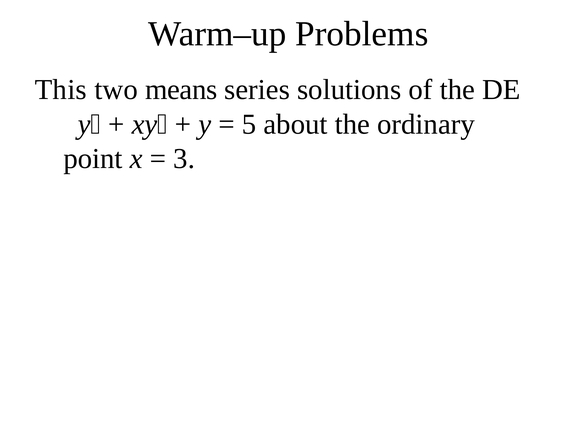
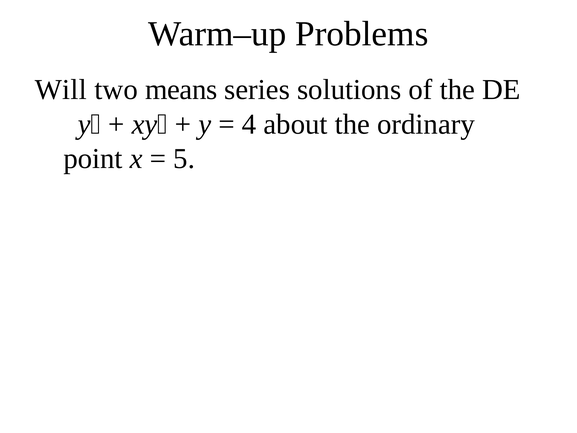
This: This -> Will
5: 5 -> 4
3: 3 -> 5
